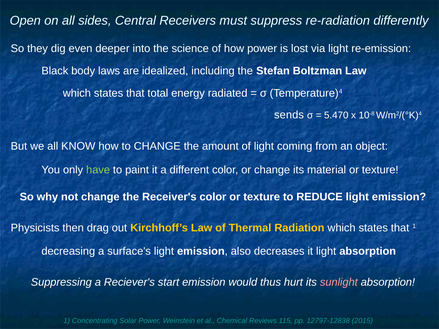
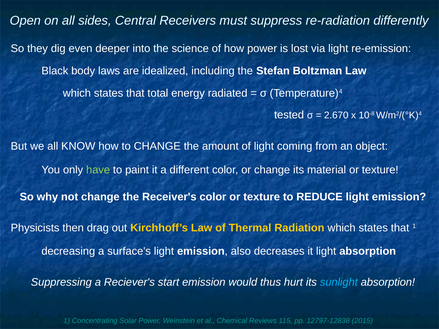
sends: sends -> tested
5.470: 5.470 -> 2.670
sunlight colour: pink -> light blue
